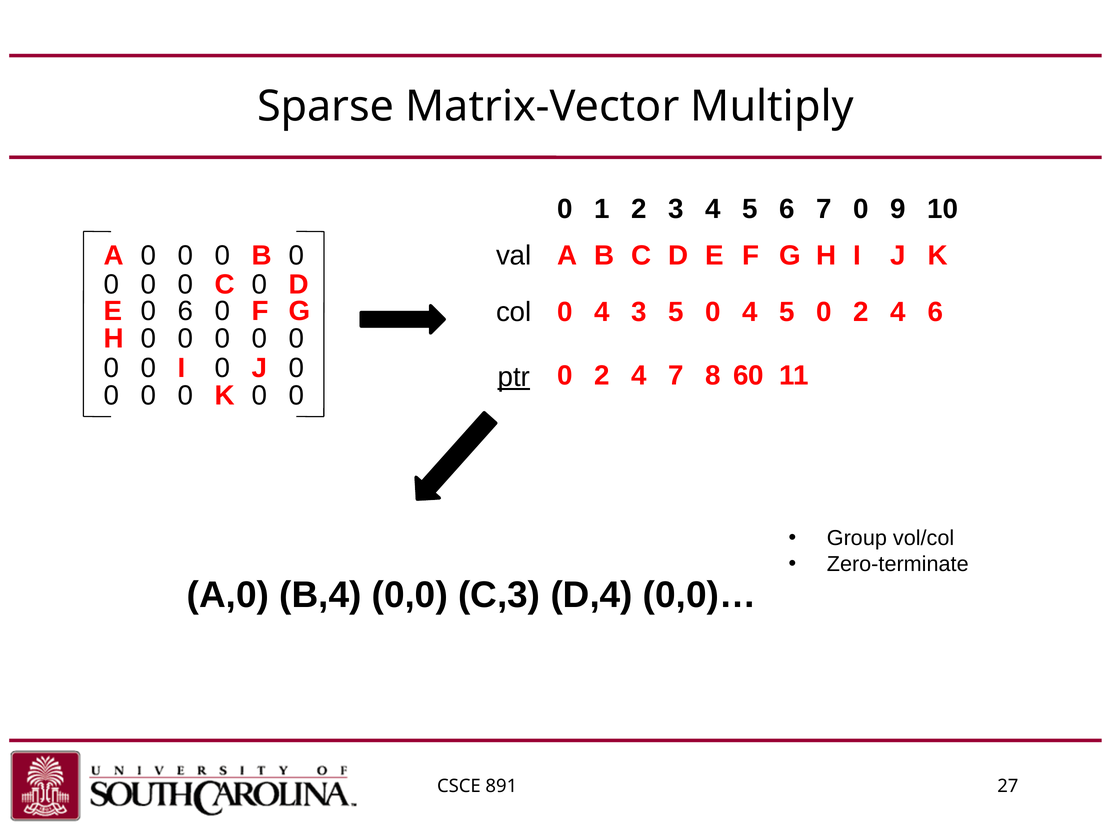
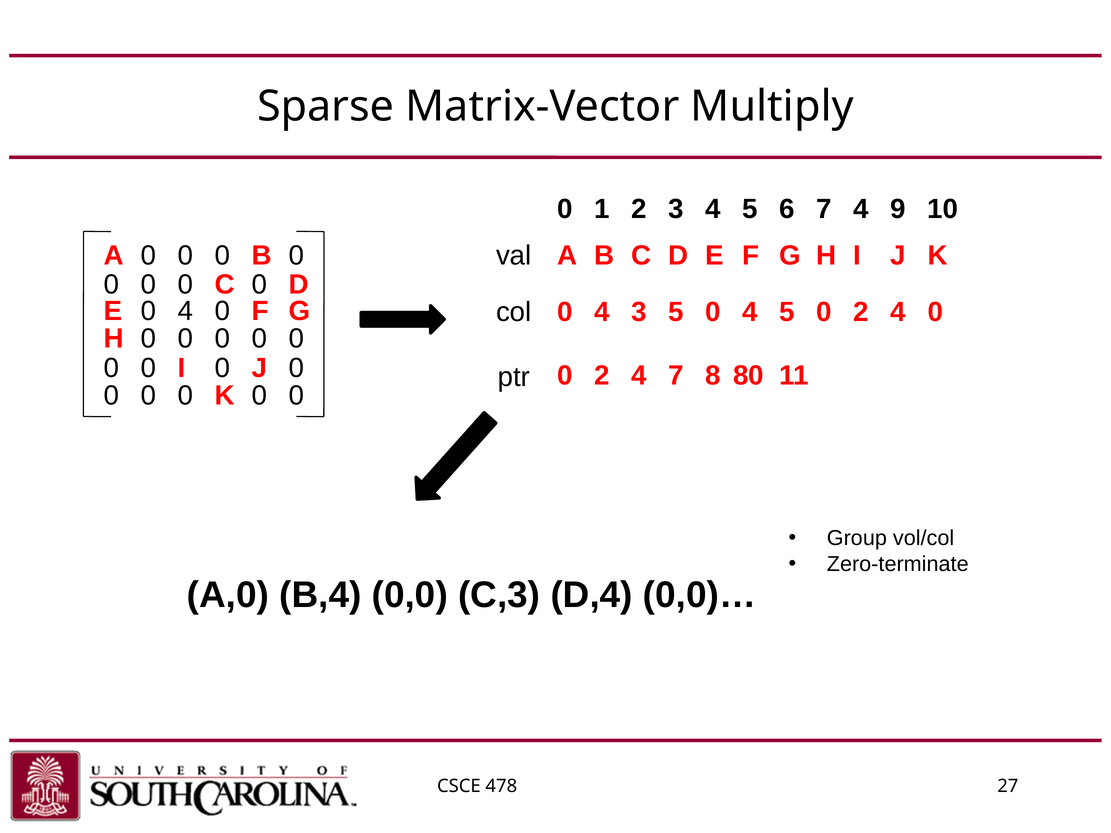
7 0: 0 -> 4
E 0 6: 6 -> 4
2 4 6: 6 -> 0
60: 60 -> 80
ptr underline: present -> none
891: 891 -> 478
